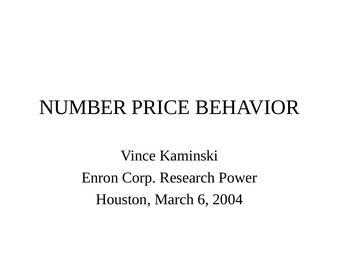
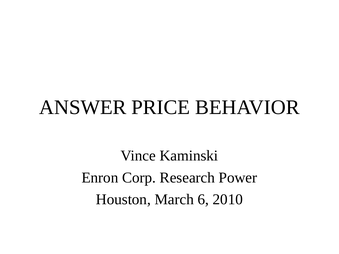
NUMBER: NUMBER -> ANSWER
2004: 2004 -> 2010
